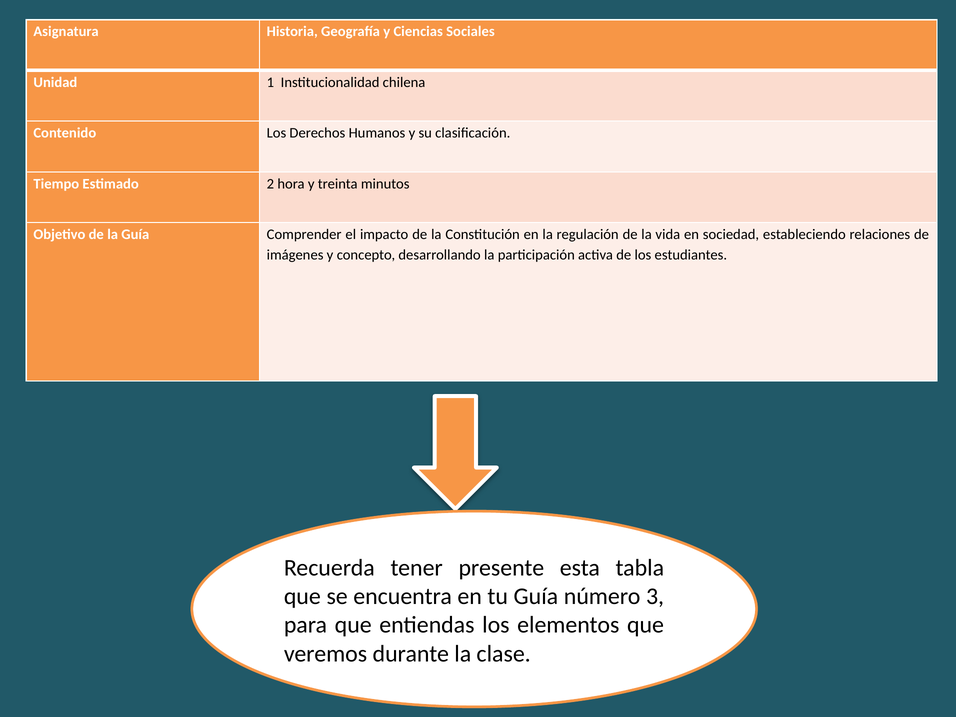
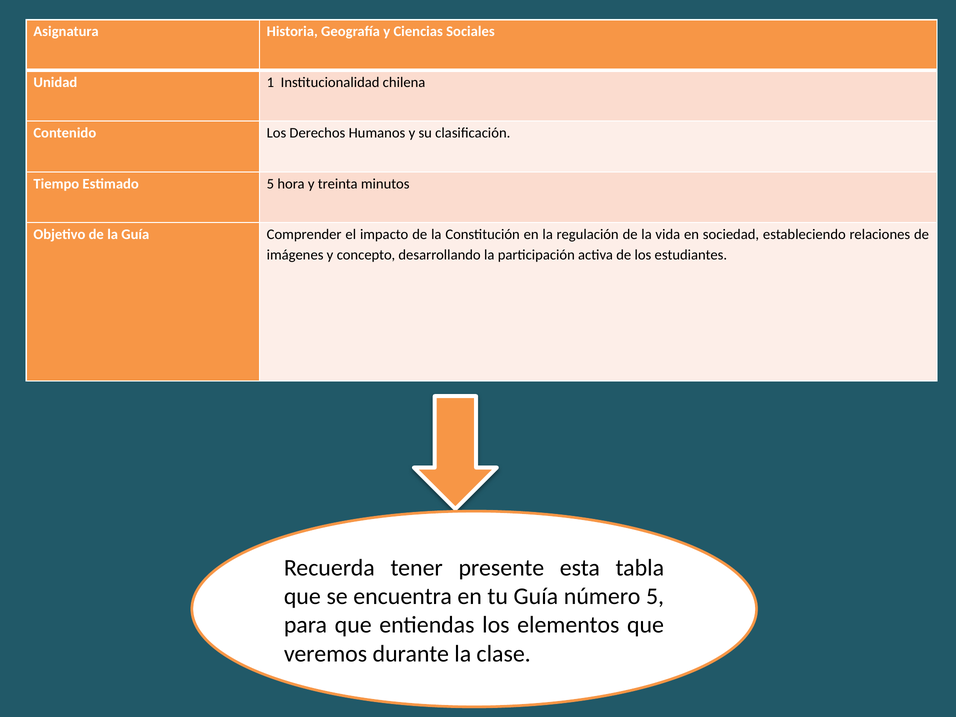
Estimado 2: 2 -> 5
número 3: 3 -> 5
